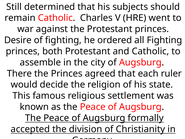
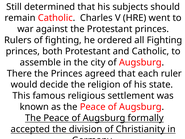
Desire: Desire -> Rulers
